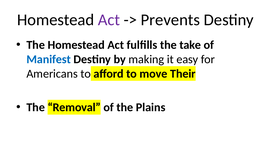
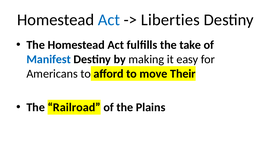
Act at (109, 20) colour: purple -> blue
Prevents: Prevents -> Liberties
Removal: Removal -> Railroad
